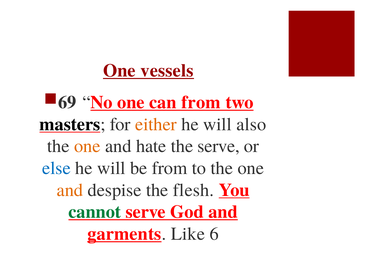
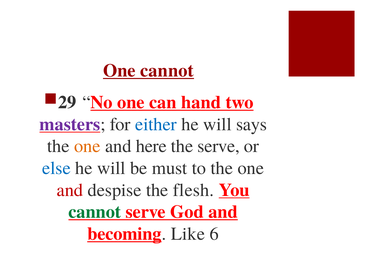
One vessels: vessels -> cannot
69: 69 -> 29
can from: from -> hand
masters colour: black -> purple
either colour: orange -> blue
also: also -> says
hate: hate -> here
be from: from -> must
and at (70, 190) colour: orange -> red
garments: garments -> becoming
